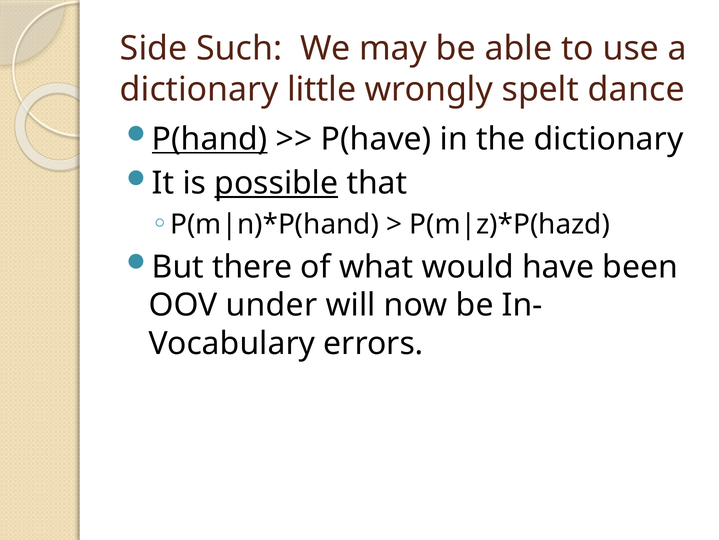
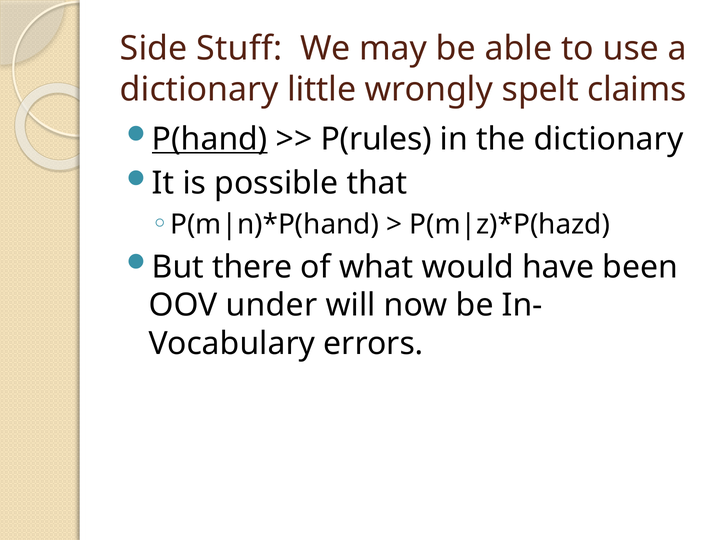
Such: Such -> Stuff
dance: dance -> claims
P(have: P(have -> P(rules
possible underline: present -> none
